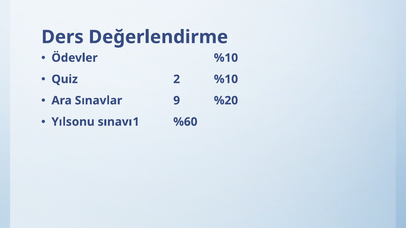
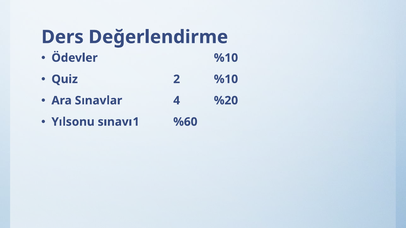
9: 9 -> 4
